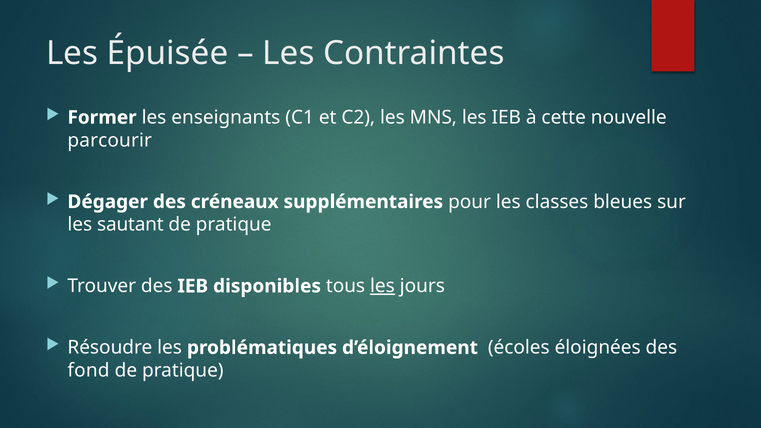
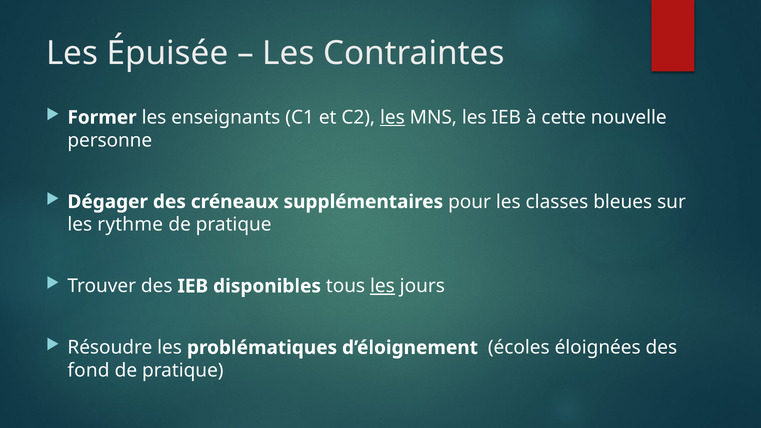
les at (392, 117) underline: none -> present
parcourir: parcourir -> personne
sautant: sautant -> rythme
